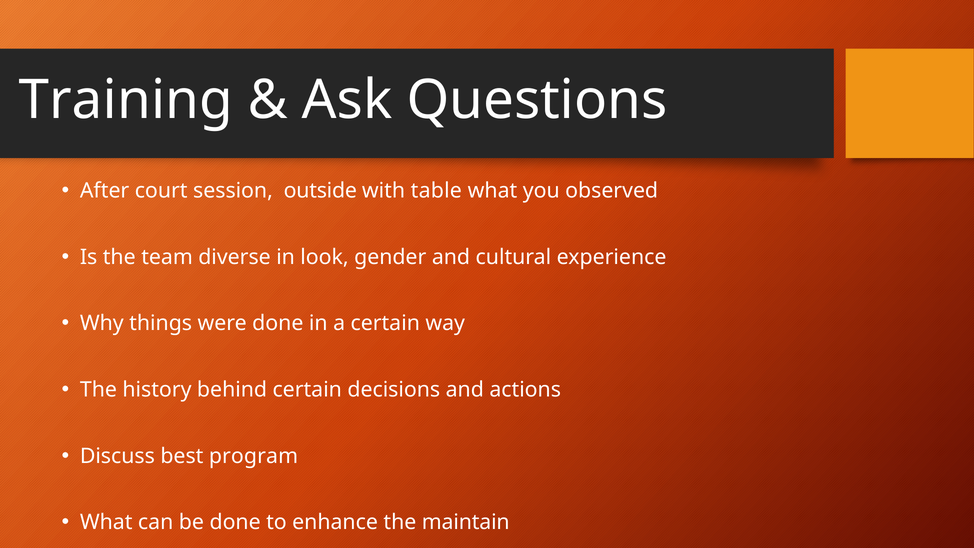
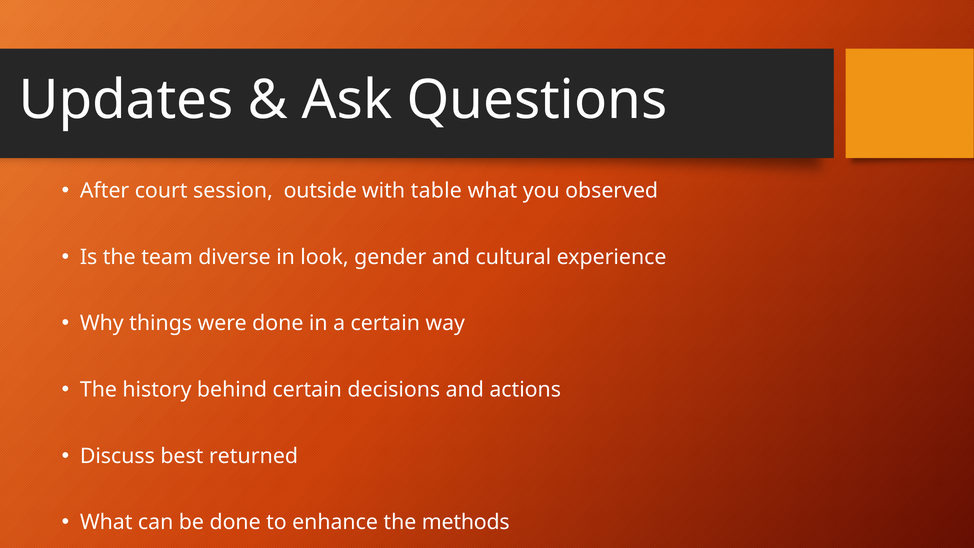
Training: Training -> Updates
program: program -> returned
maintain: maintain -> methods
